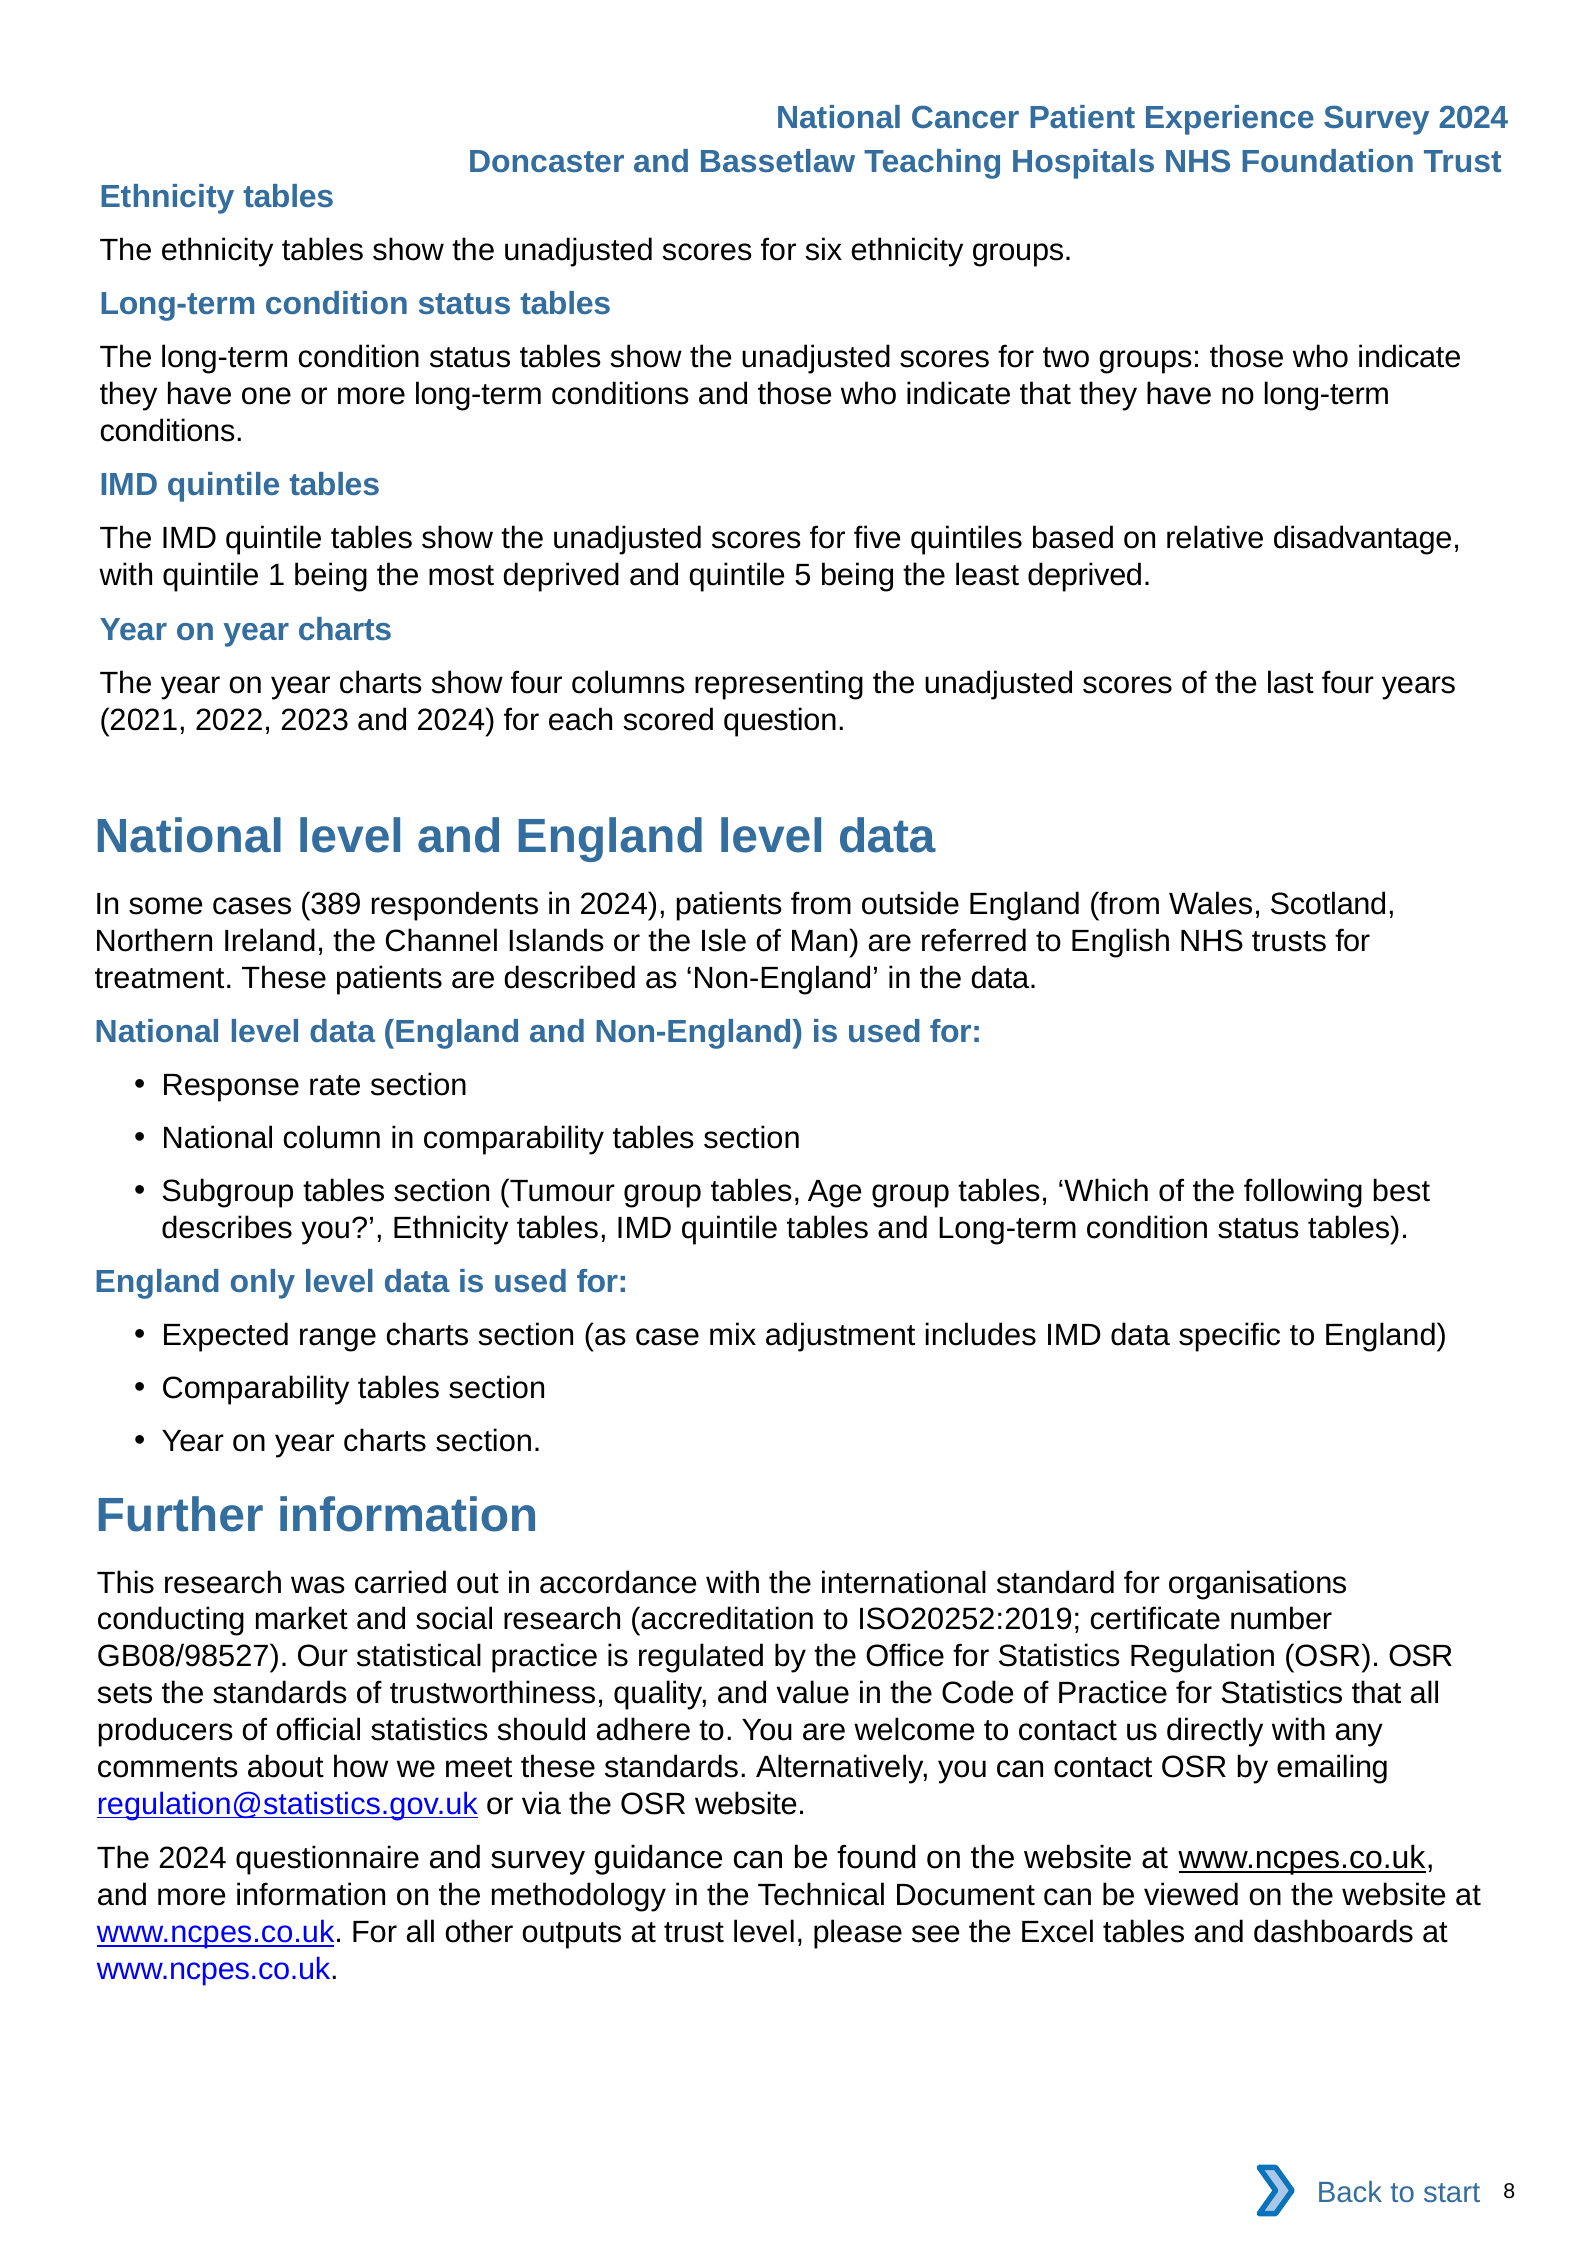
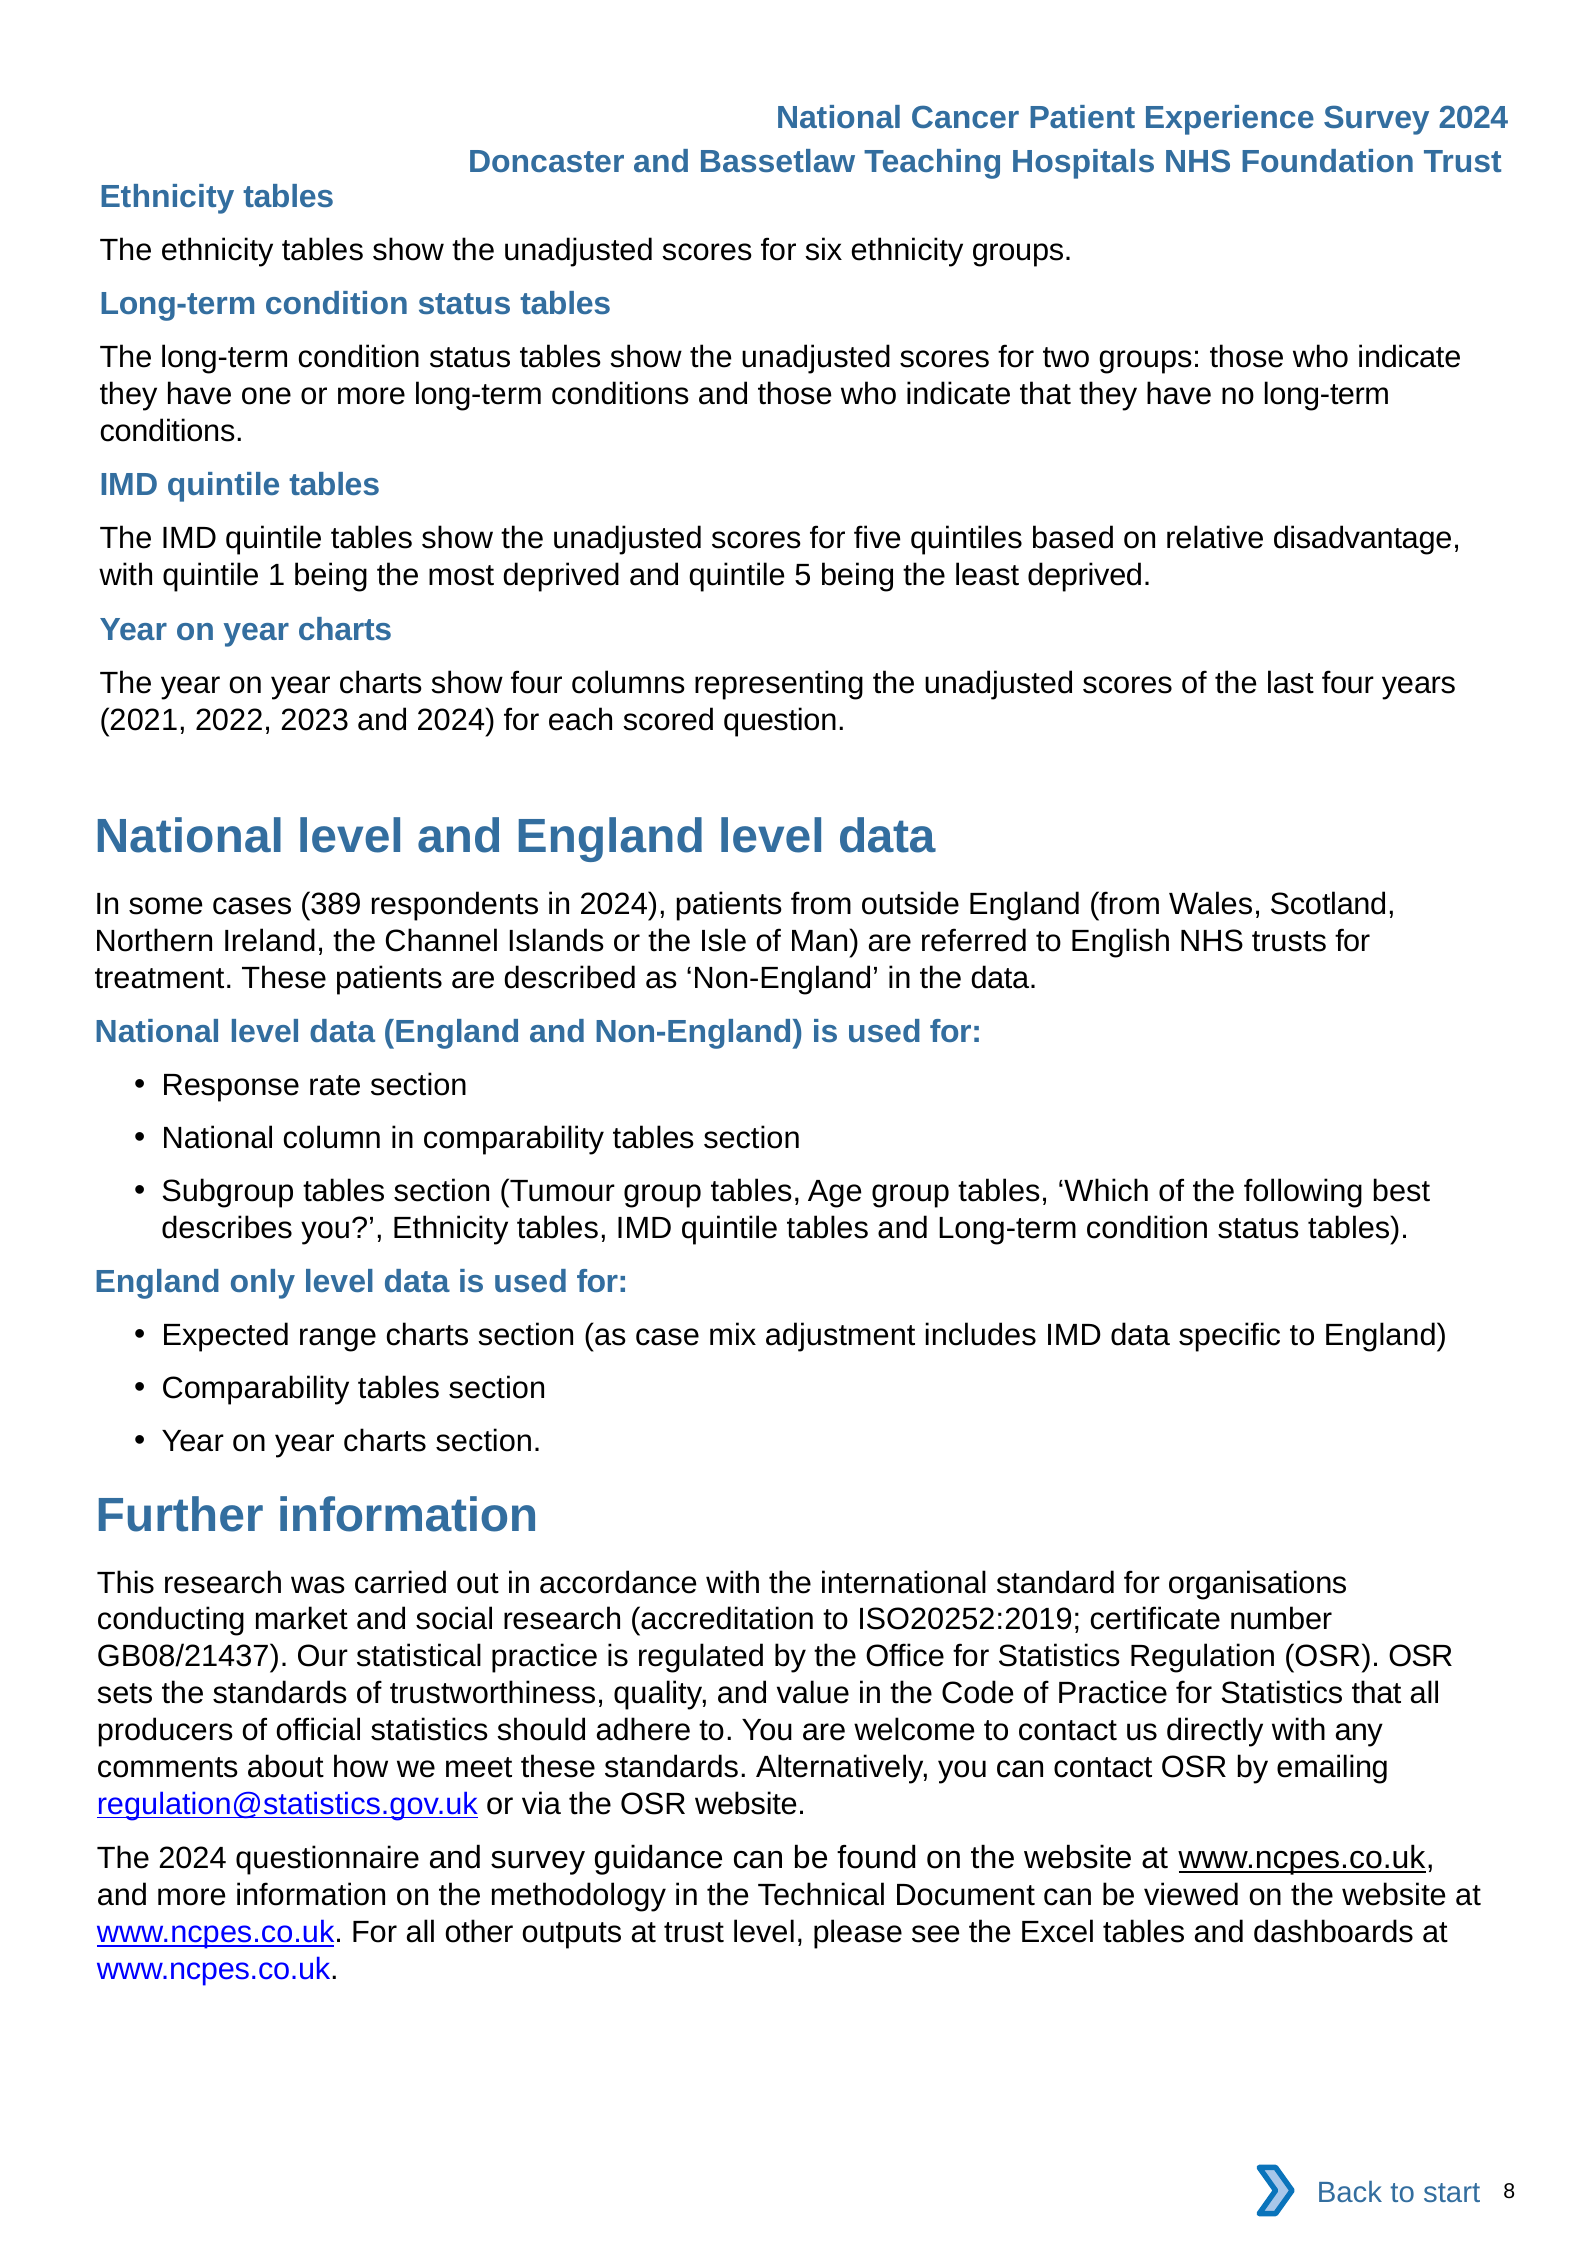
GB08/98527: GB08/98527 -> GB08/21437
